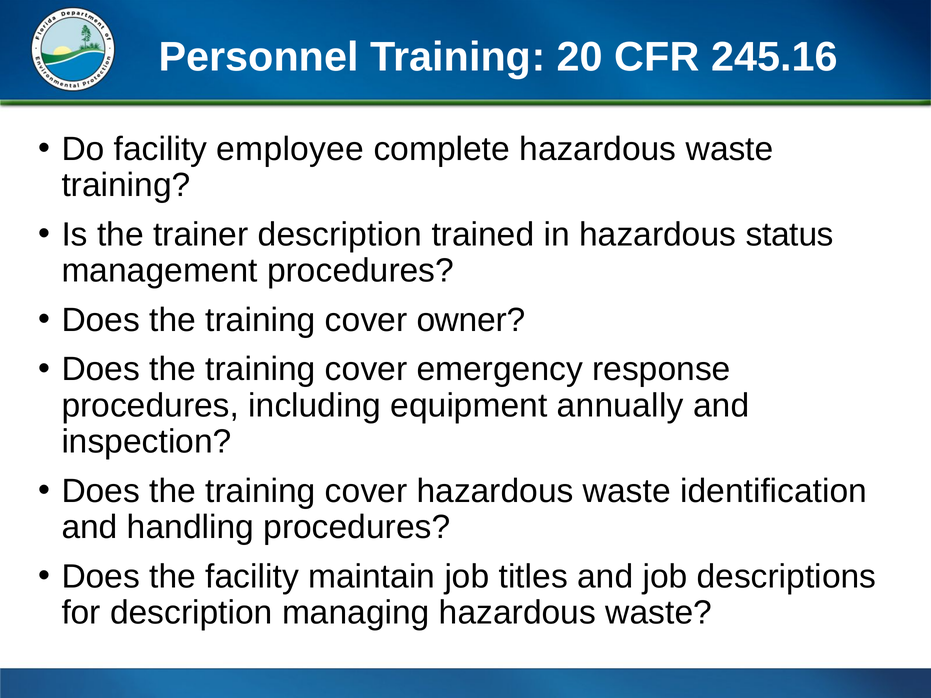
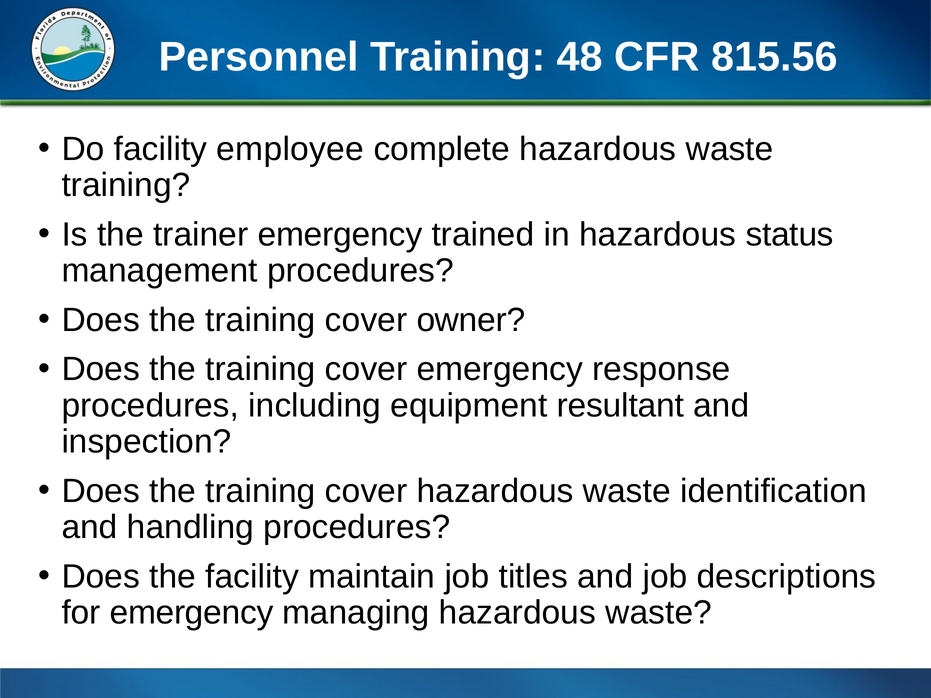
20: 20 -> 48
245.16: 245.16 -> 815.56
trainer description: description -> emergency
annually: annually -> resultant
for description: description -> emergency
